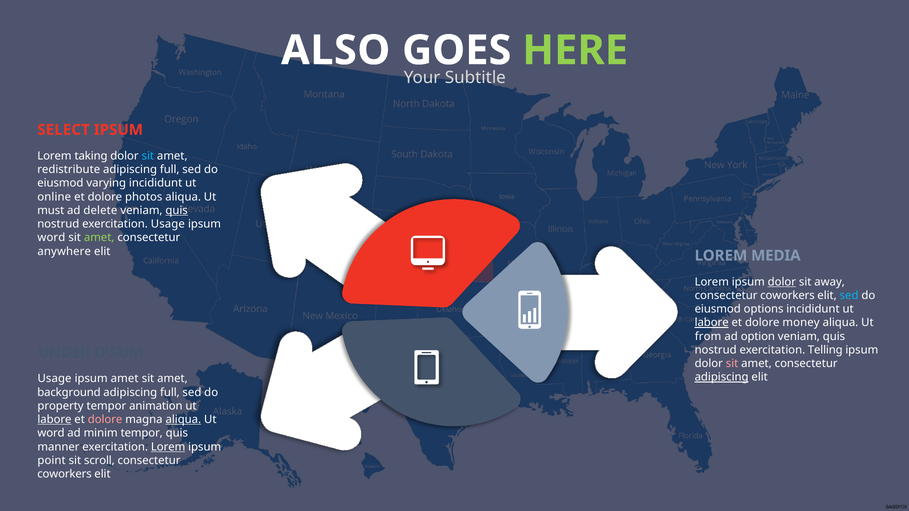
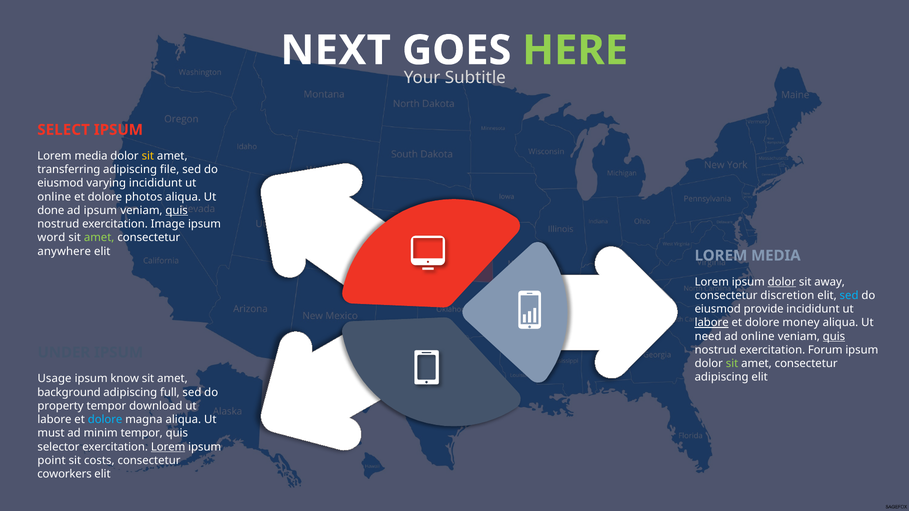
ALSO: ALSO -> NEXT
taking at (91, 156): taking -> media
sit at (148, 156) colour: light blue -> yellow
redistribute: redistribute -> transferring
full at (170, 170): full -> file
must: must -> done
ad delete: delete -> ipsum
exercitation Usage: Usage -> Image
coworkers at (787, 296): coworkers -> discretion
options: options -> provide
from: from -> need
ad option: option -> online
quis at (834, 336) underline: none -> present
Telling: Telling -> Forum
sit at (732, 364) colour: pink -> light green
adipiscing at (722, 377) underline: present -> none
ipsum amet: amet -> know
animation: animation -> download
labore at (54, 420) underline: present -> none
dolore at (105, 420) colour: pink -> light blue
aliqua at (183, 420) underline: present -> none
word at (51, 433): word -> must
manner: manner -> selector
scroll: scroll -> costs
